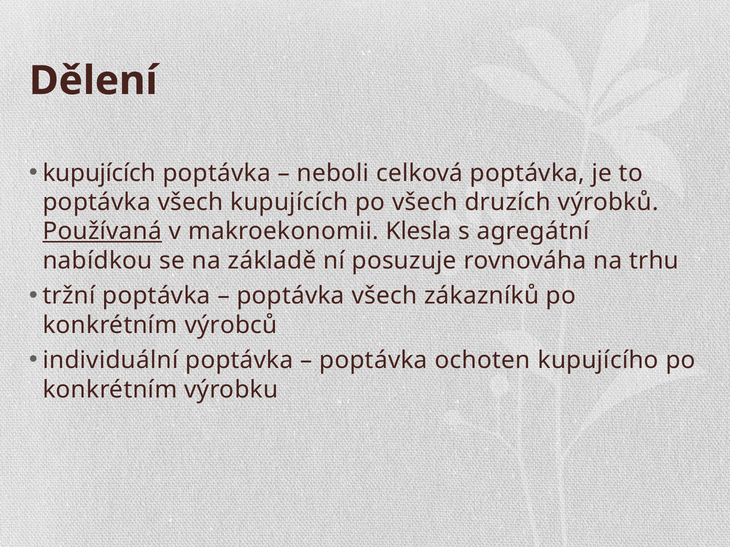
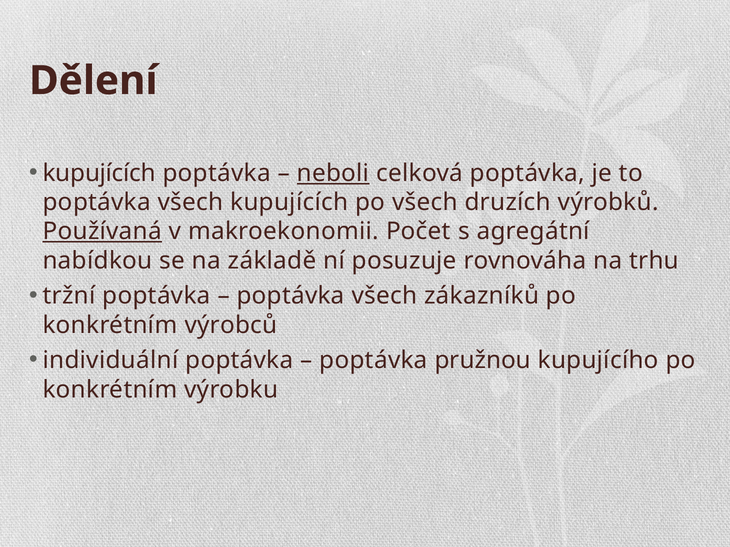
neboli underline: none -> present
Klesla: Klesla -> Počet
ochoten: ochoten -> pružnou
